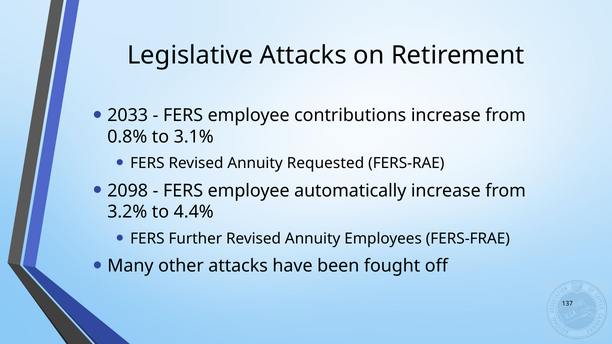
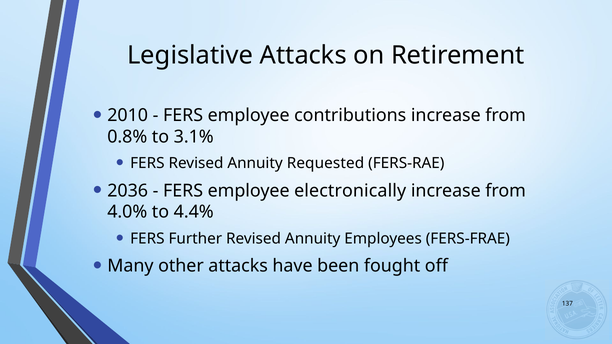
2033: 2033 -> 2010
2098: 2098 -> 2036
automatically: automatically -> electronically
3.2%: 3.2% -> 4.0%
